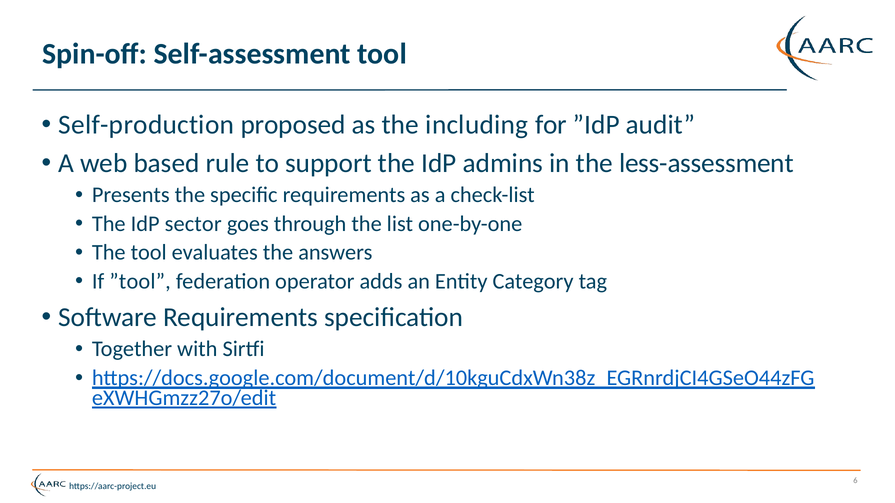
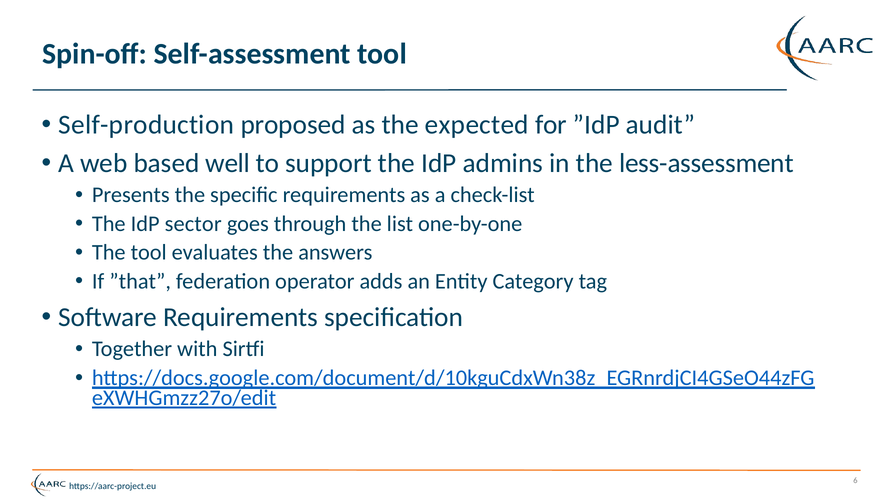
including: including -> expected
rule: rule -> well
”tool: ”tool -> ”that
